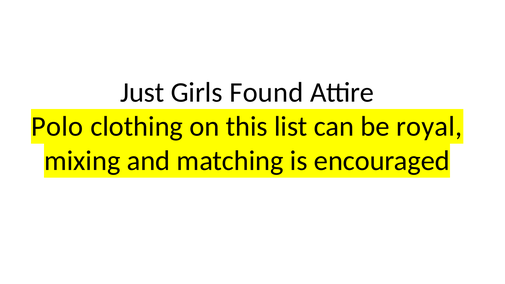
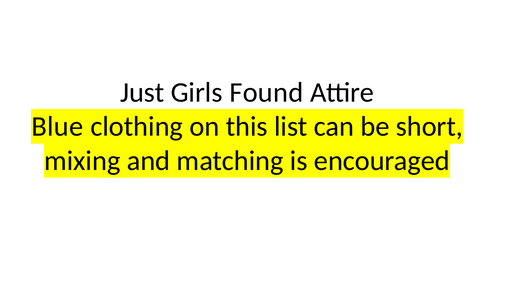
Polo: Polo -> Blue
royal: royal -> short
